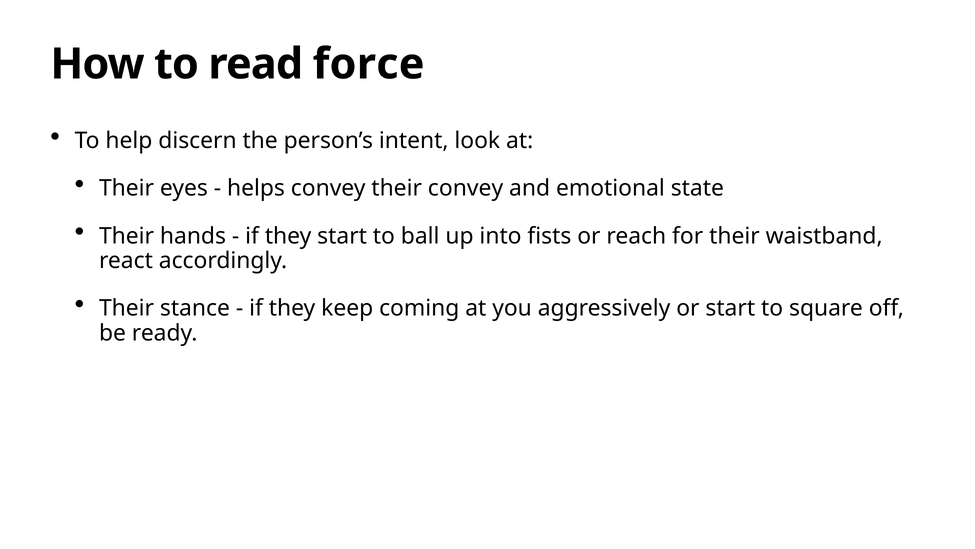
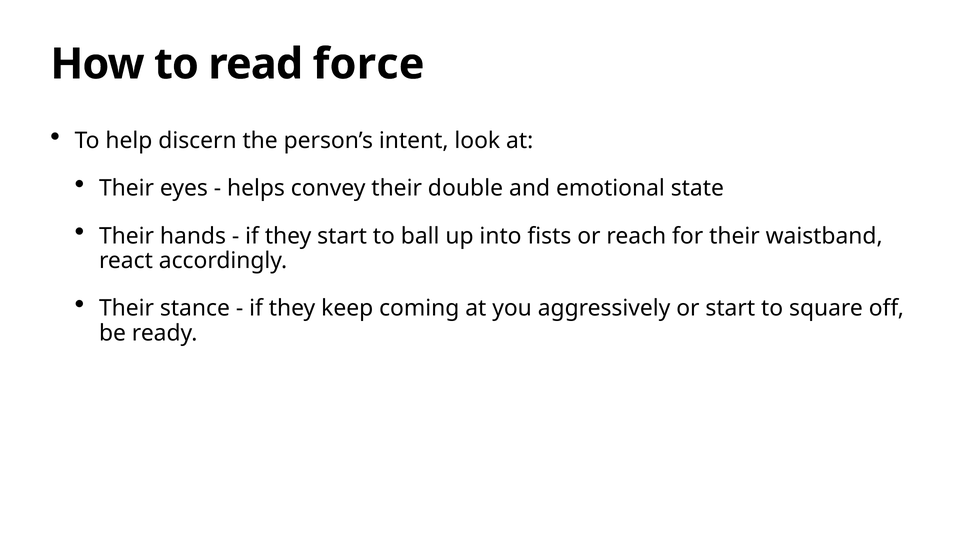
their convey: convey -> double
